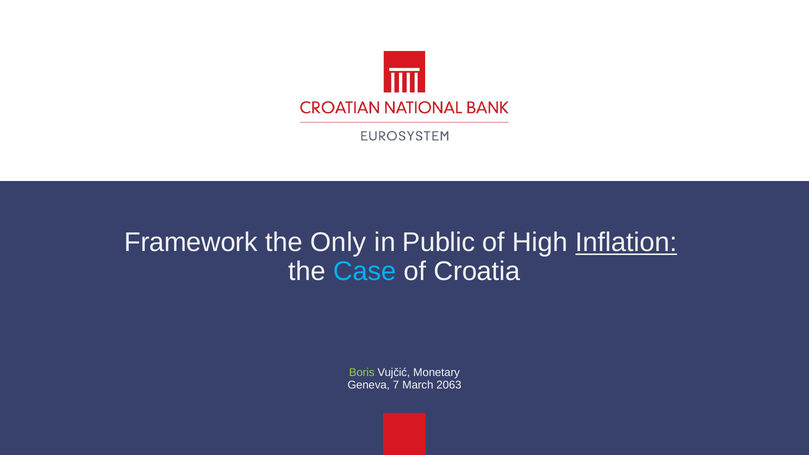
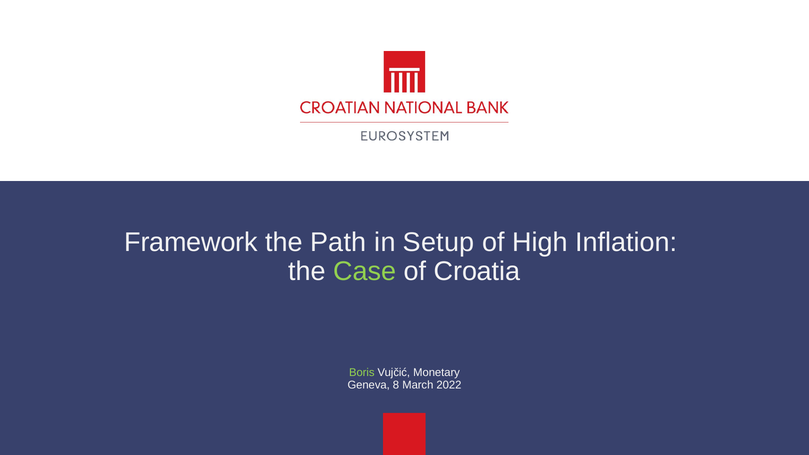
Only: Only -> Path
Public: Public -> Setup
Inflation underline: present -> none
Case colour: light blue -> light green
7: 7 -> 8
2063: 2063 -> 2022
